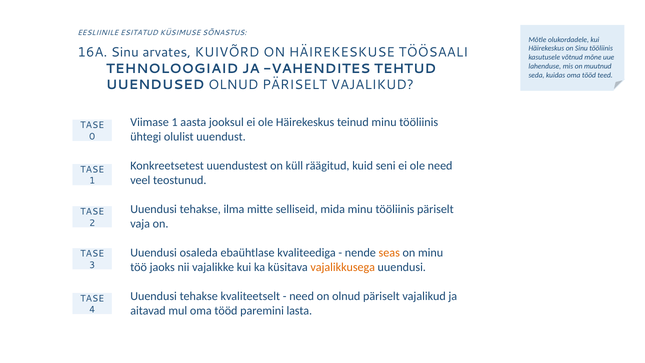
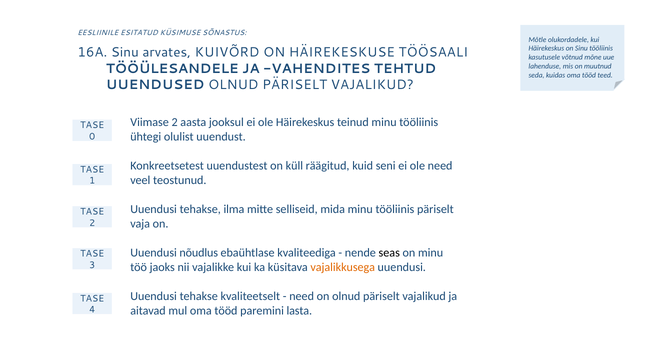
TEHNOLOOGIAID: TEHNOLOOGIAID -> TÖÖÜLESANDELE
Viimase 1: 1 -> 2
osaleda: osaleda -> nõudlus
seas colour: orange -> black
